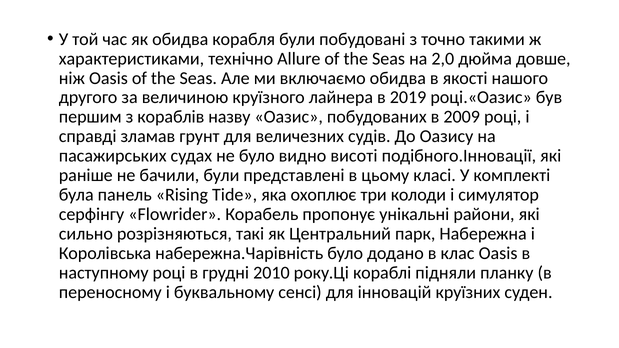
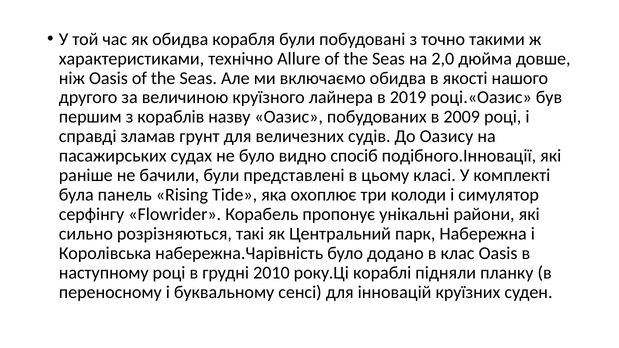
висоті: висоті -> спосіб
